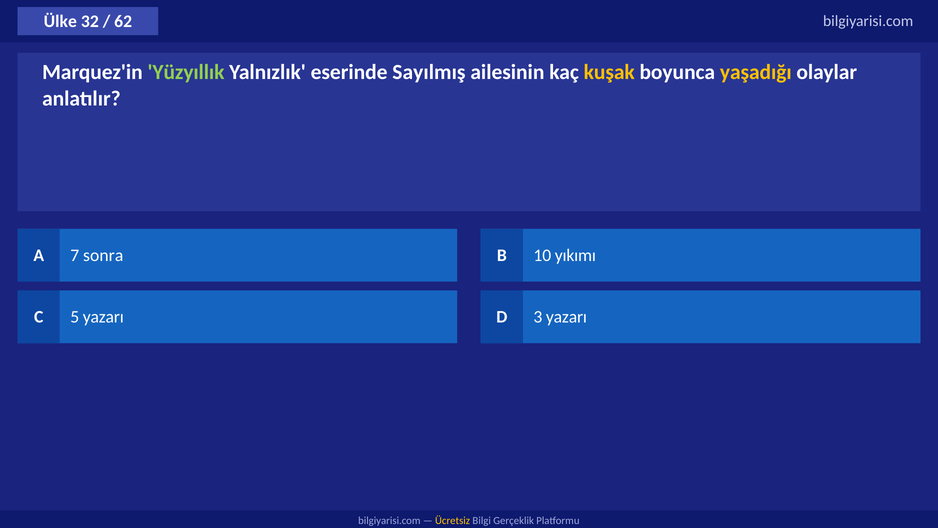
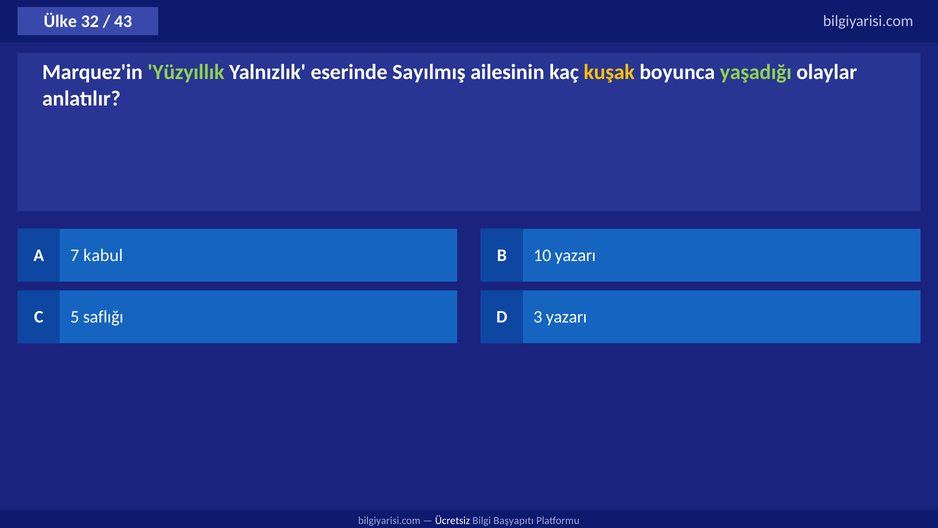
62: 62 -> 43
yaşadığı colour: yellow -> light green
sonra: sonra -> kabul
10 yıkımı: yıkımı -> yazarı
5 yazarı: yazarı -> saflığı
Ücretsiz colour: yellow -> white
Gerçeklik: Gerçeklik -> Başyapıtı
